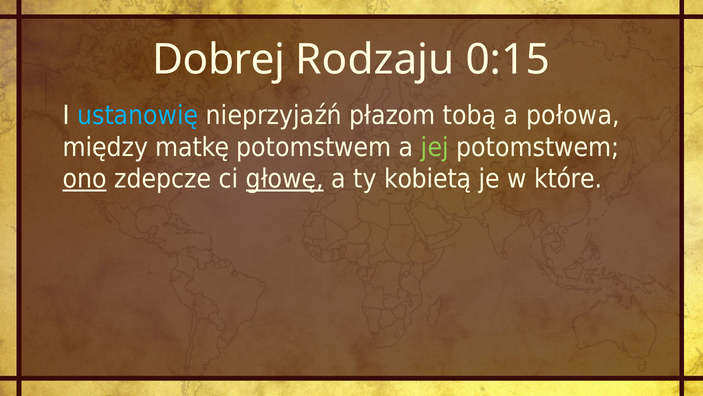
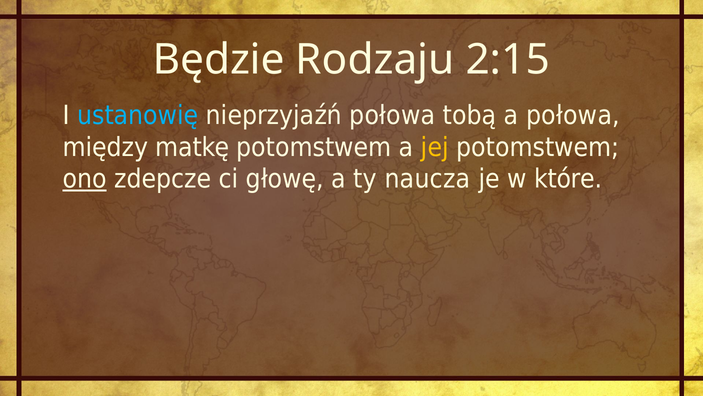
Dobrej: Dobrej -> Będzie
0:15: 0:15 -> 2:15
nieprzyjaźń płazom: płazom -> połowa
jej colour: light green -> yellow
głowę underline: present -> none
kobietą: kobietą -> naucza
